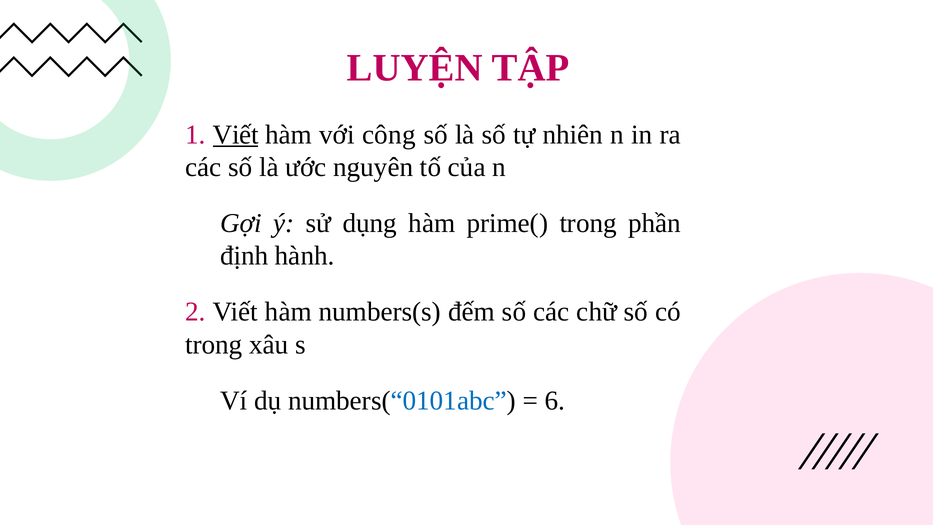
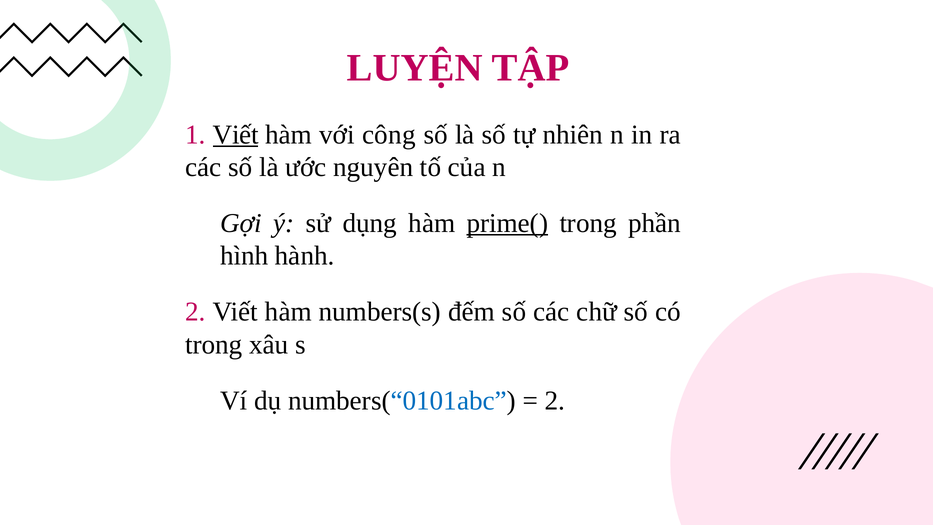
prime( underline: none -> present
định: định -> hình
6 at (555, 400): 6 -> 2
